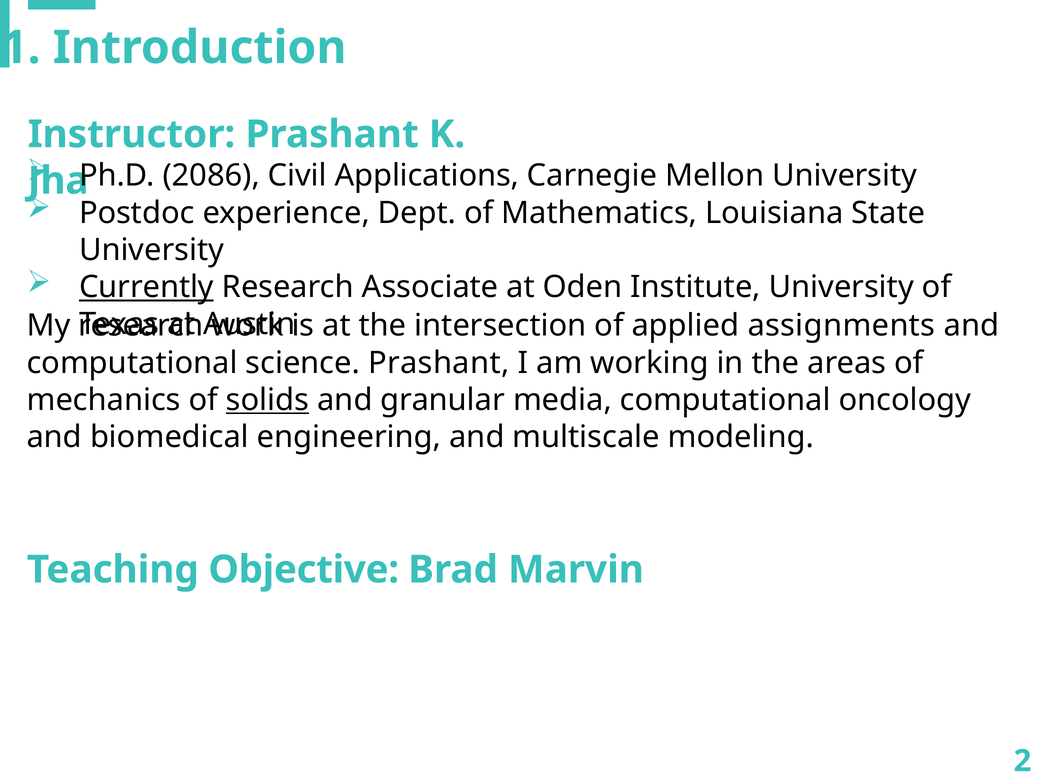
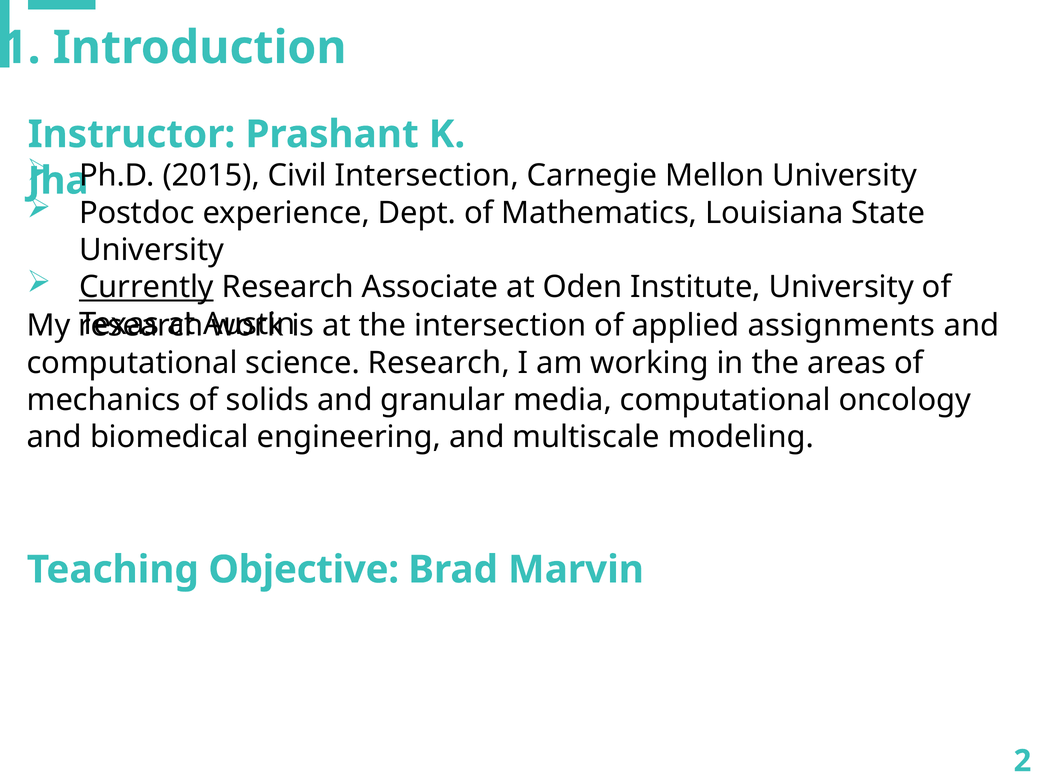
2086: 2086 -> 2015
Civil Applications: Applications -> Intersection
science Prashant: Prashant -> Research
solids underline: present -> none
